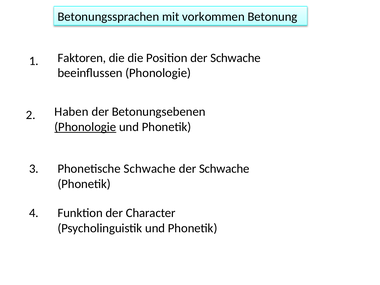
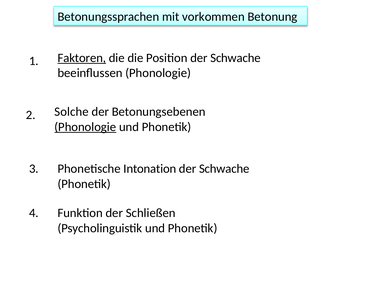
Faktoren underline: none -> present
Haben: Haben -> Solche
Phonetische Schwache: Schwache -> Intonation
Character: Character -> Schließen
